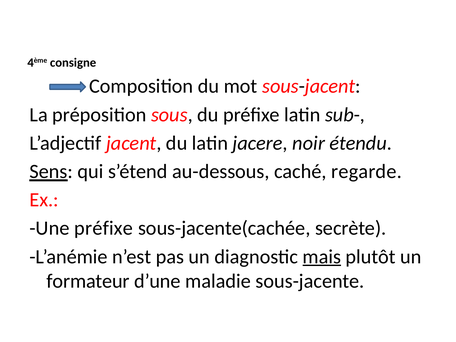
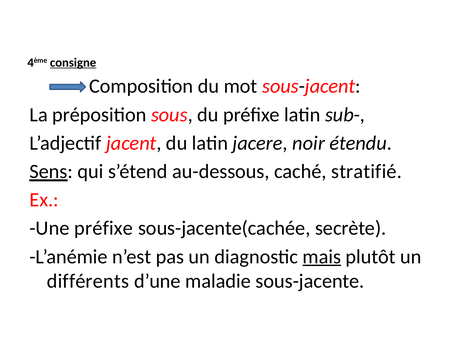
consigne underline: none -> present
regarde: regarde -> stratifié
formateur: formateur -> différents
